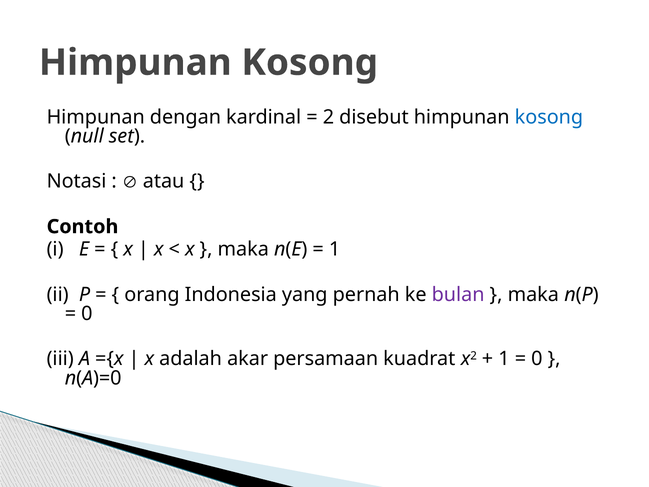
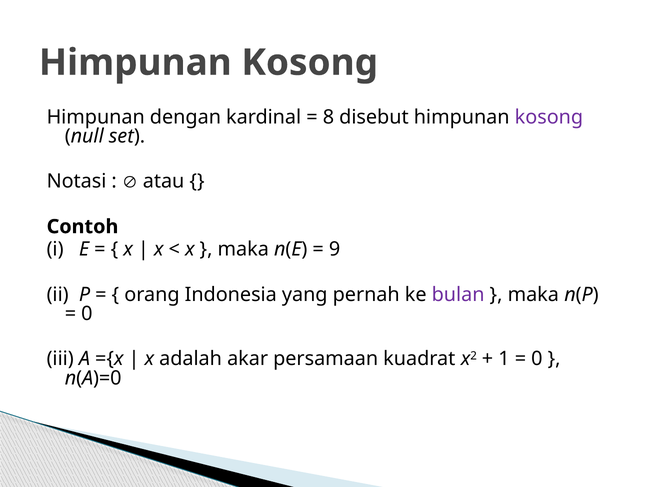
2: 2 -> 8
kosong at (549, 117) colour: blue -> purple
1 at (335, 249): 1 -> 9
